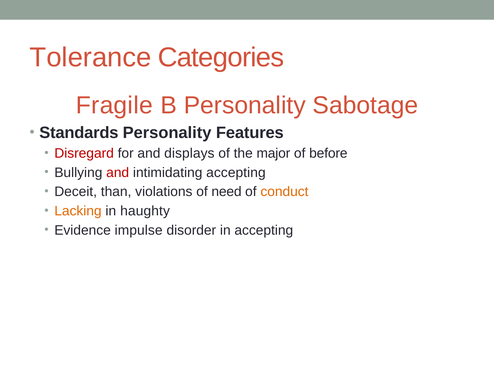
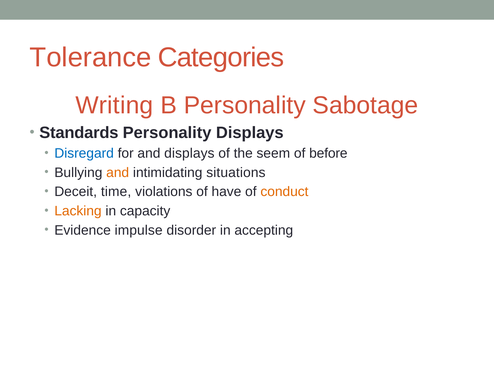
Fragile: Fragile -> Writing
Personality Features: Features -> Displays
Disregard colour: red -> blue
major: major -> seem
and at (118, 173) colour: red -> orange
intimidating accepting: accepting -> situations
than: than -> time
need: need -> have
haughty: haughty -> capacity
